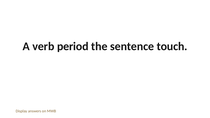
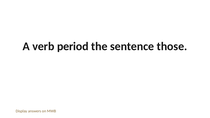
touch: touch -> those
